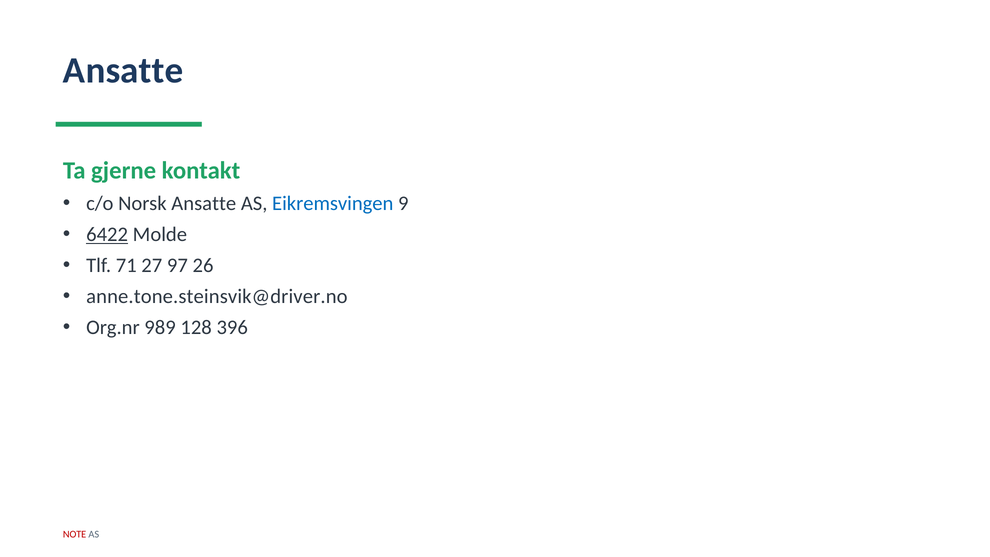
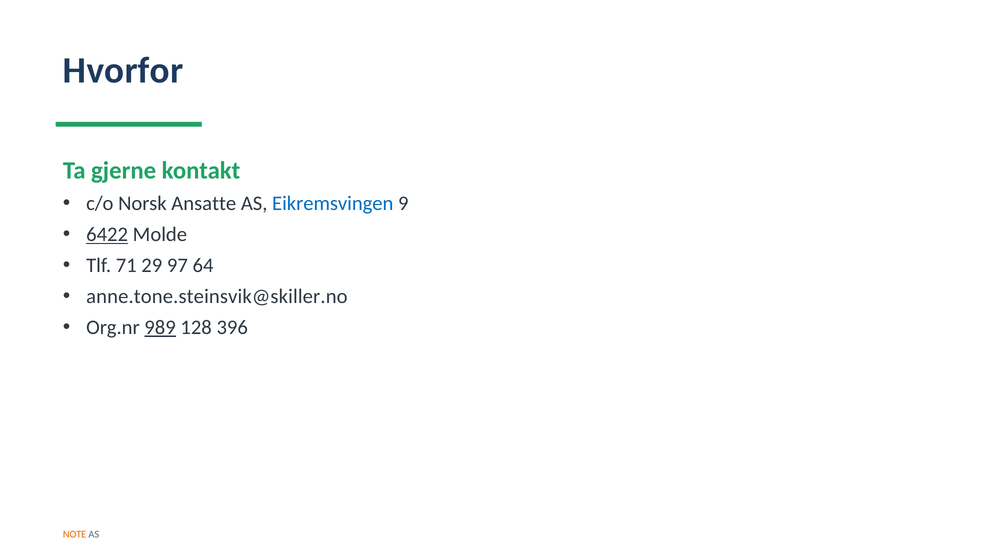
Ansatte at (123, 71): Ansatte -> Hvorfor
27: 27 -> 29
26: 26 -> 64
anne.tone.steinsvik@driver.no: anne.tone.steinsvik@driver.no -> anne.tone.steinsvik@skiller.no
989 underline: none -> present
NOTE colour: red -> orange
